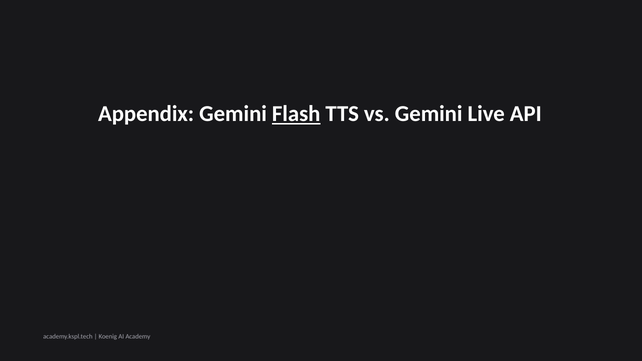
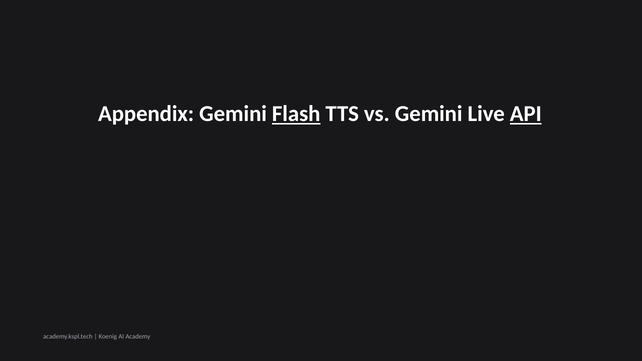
API underline: none -> present
